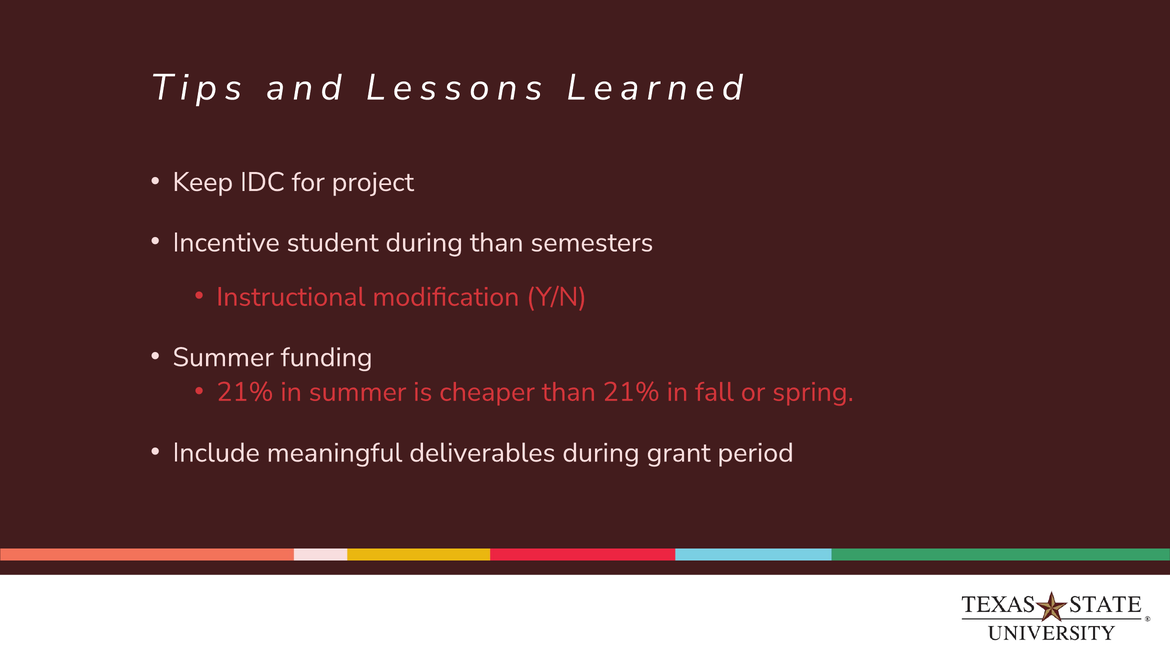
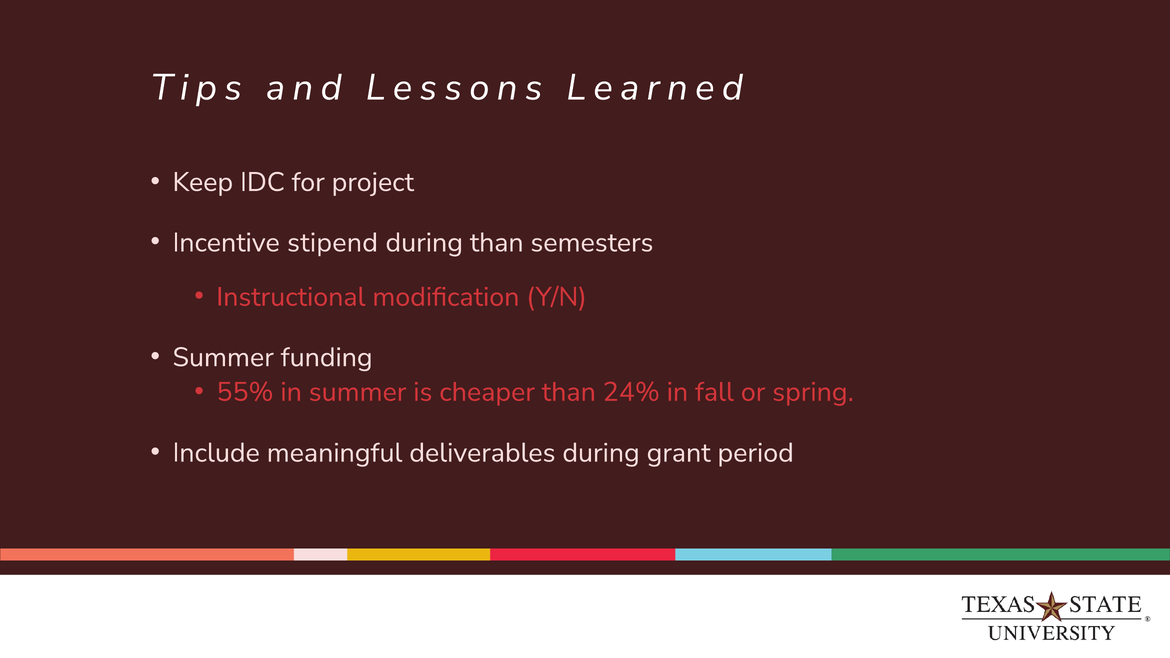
student: student -> stipend
21% at (245, 392): 21% -> 55%
than 21%: 21% -> 24%
